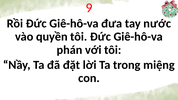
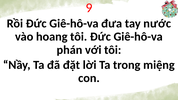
quyền: quyền -> hoang
